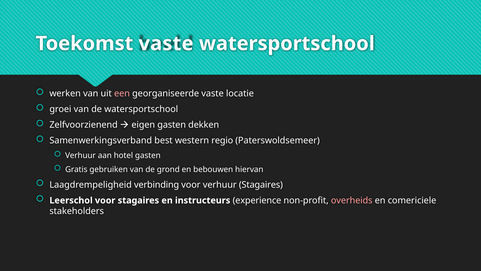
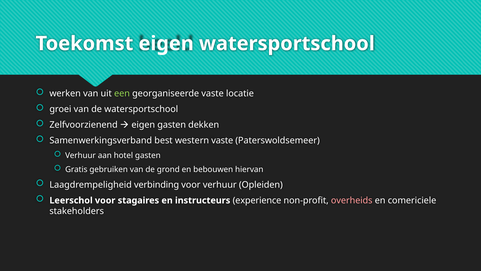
Toekomst vaste: vaste -> eigen
een colour: pink -> light green
western regio: regio -> vaste
verhuur Stagaires: Stagaires -> Opleiden
